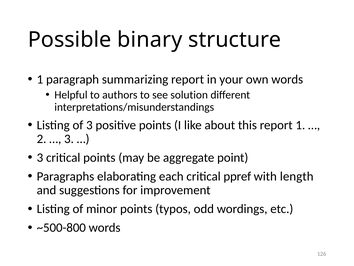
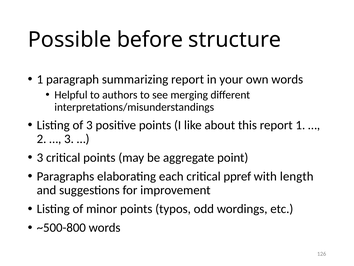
binary: binary -> before
solution: solution -> merging
